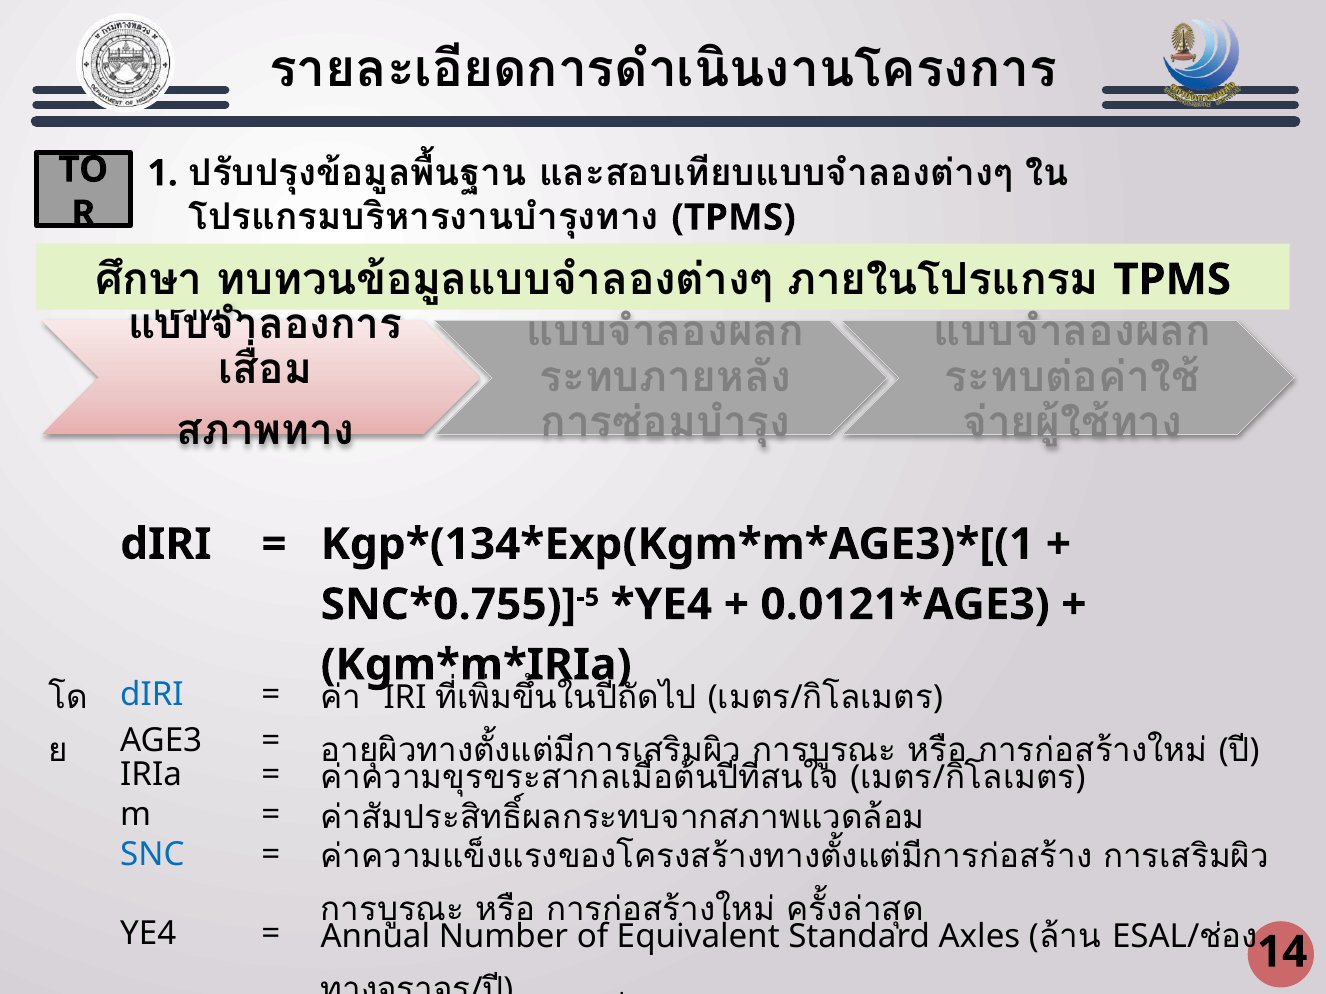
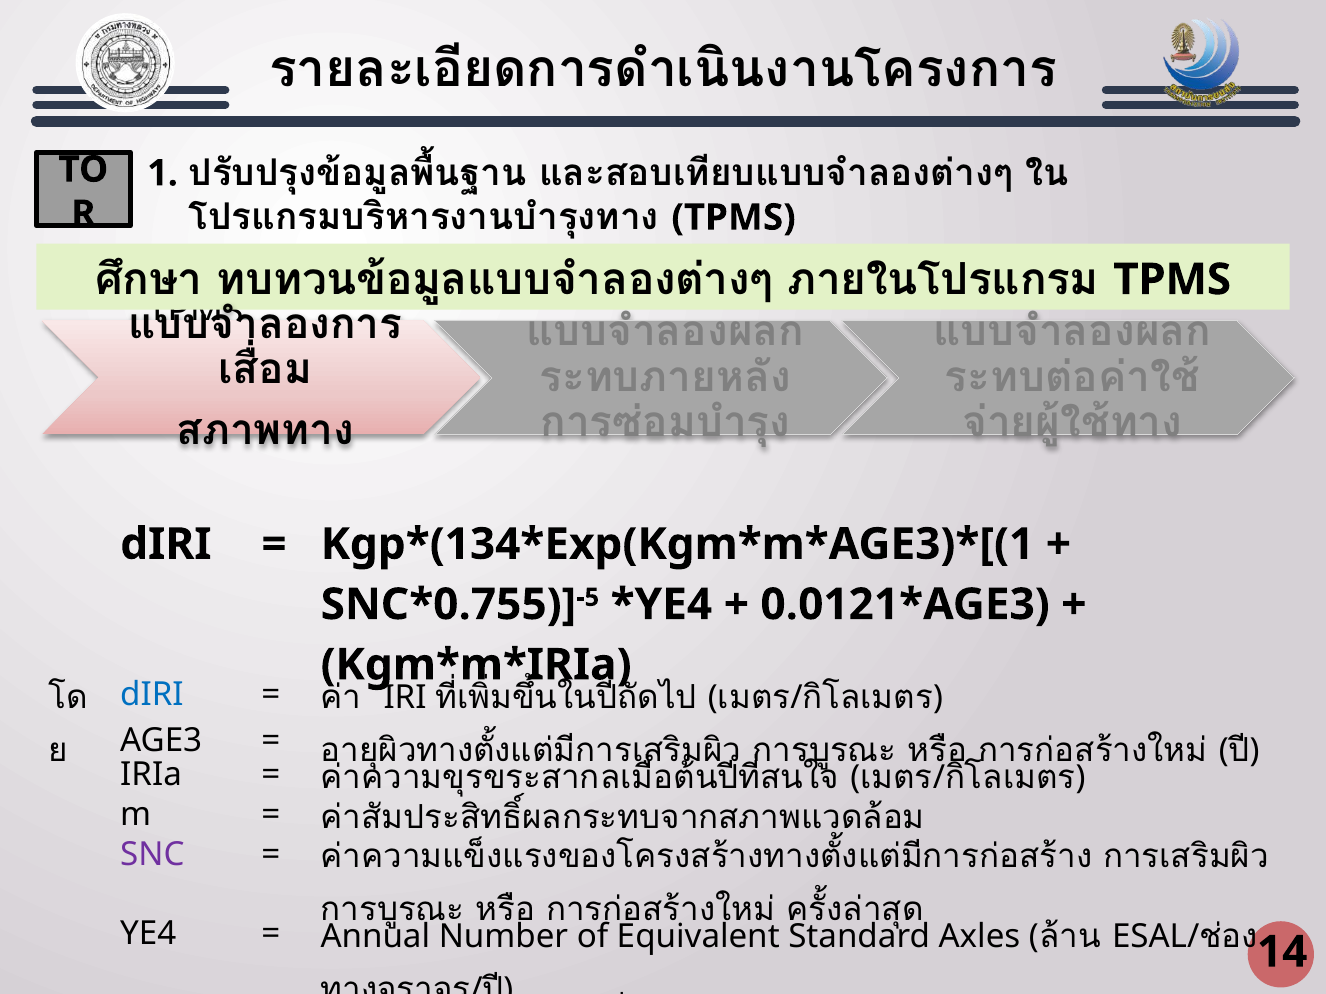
SNC colour: blue -> purple
